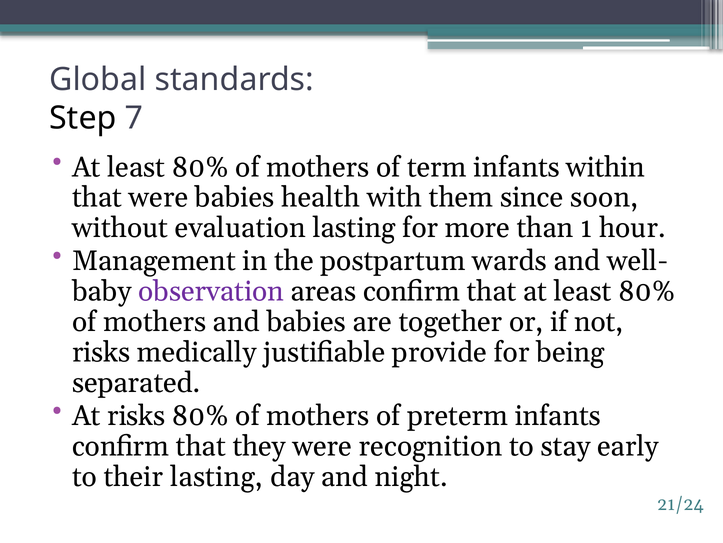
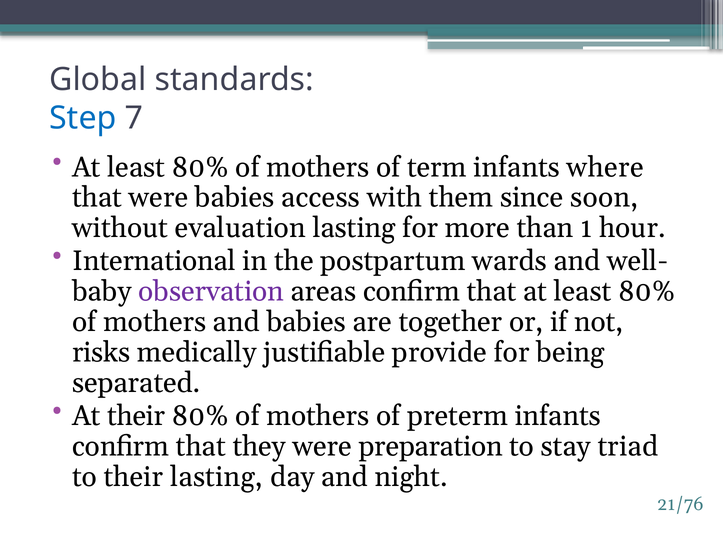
Step colour: black -> blue
within: within -> where
health: health -> access
Management: Management -> International
At risks: risks -> their
recognition: recognition -> preparation
early: early -> triad
21/24: 21/24 -> 21/76
